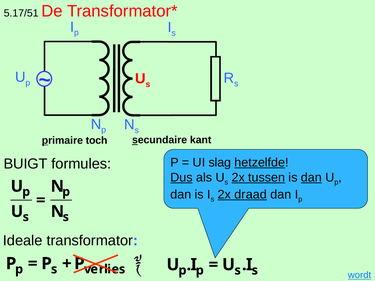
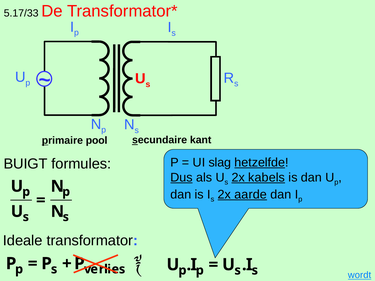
5.17/51: 5.17/51 -> 5.17/33
toch: toch -> pool
tussen: tussen -> kabels
dan at (311, 178) underline: present -> none
draad: draad -> aarde
